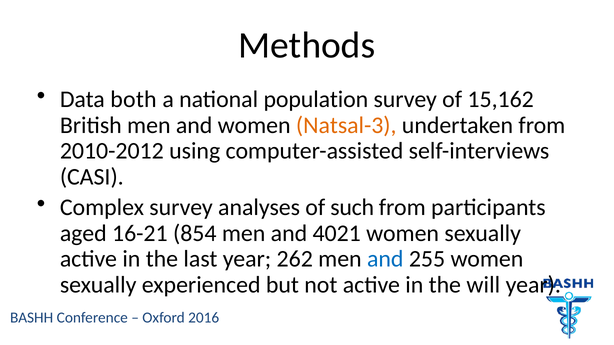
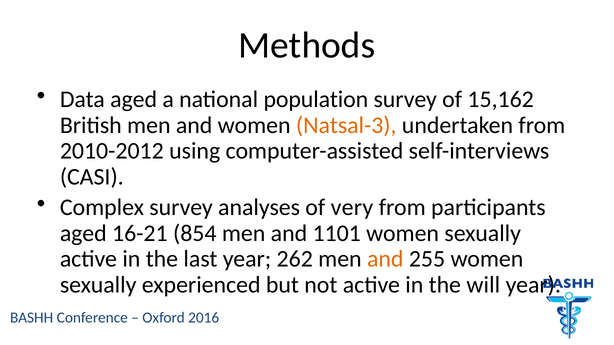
Data both: both -> aged
such: such -> very
4021: 4021 -> 1101
and at (385, 259) colour: blue -> orange
